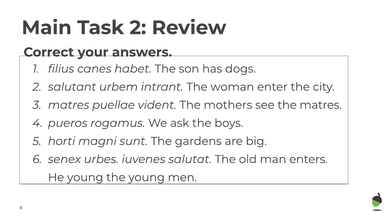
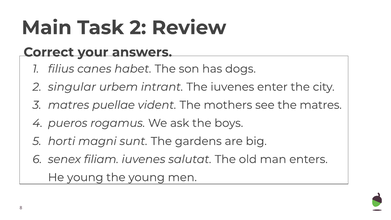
salutant: salutant -> singular
The woman: woman -> iuvenes
urbes: urbes -> filiam
